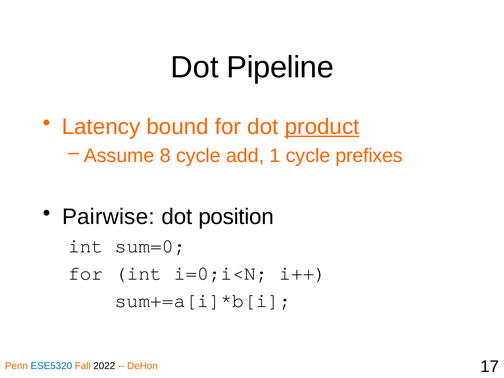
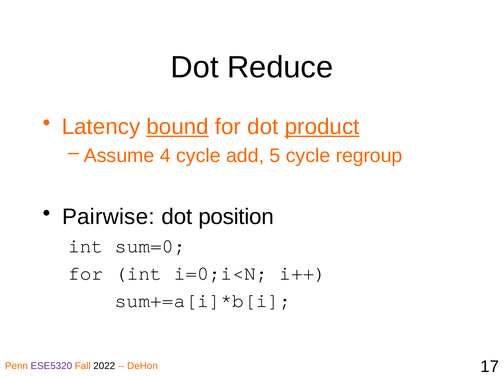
Pipeline: Pipeline -> Reduce
bound underline: none -> present
8: 8 -> 4
1: 1 -> 5
prefixes: prefixes -> regroup
ESE5320 colour: blue -> purple
